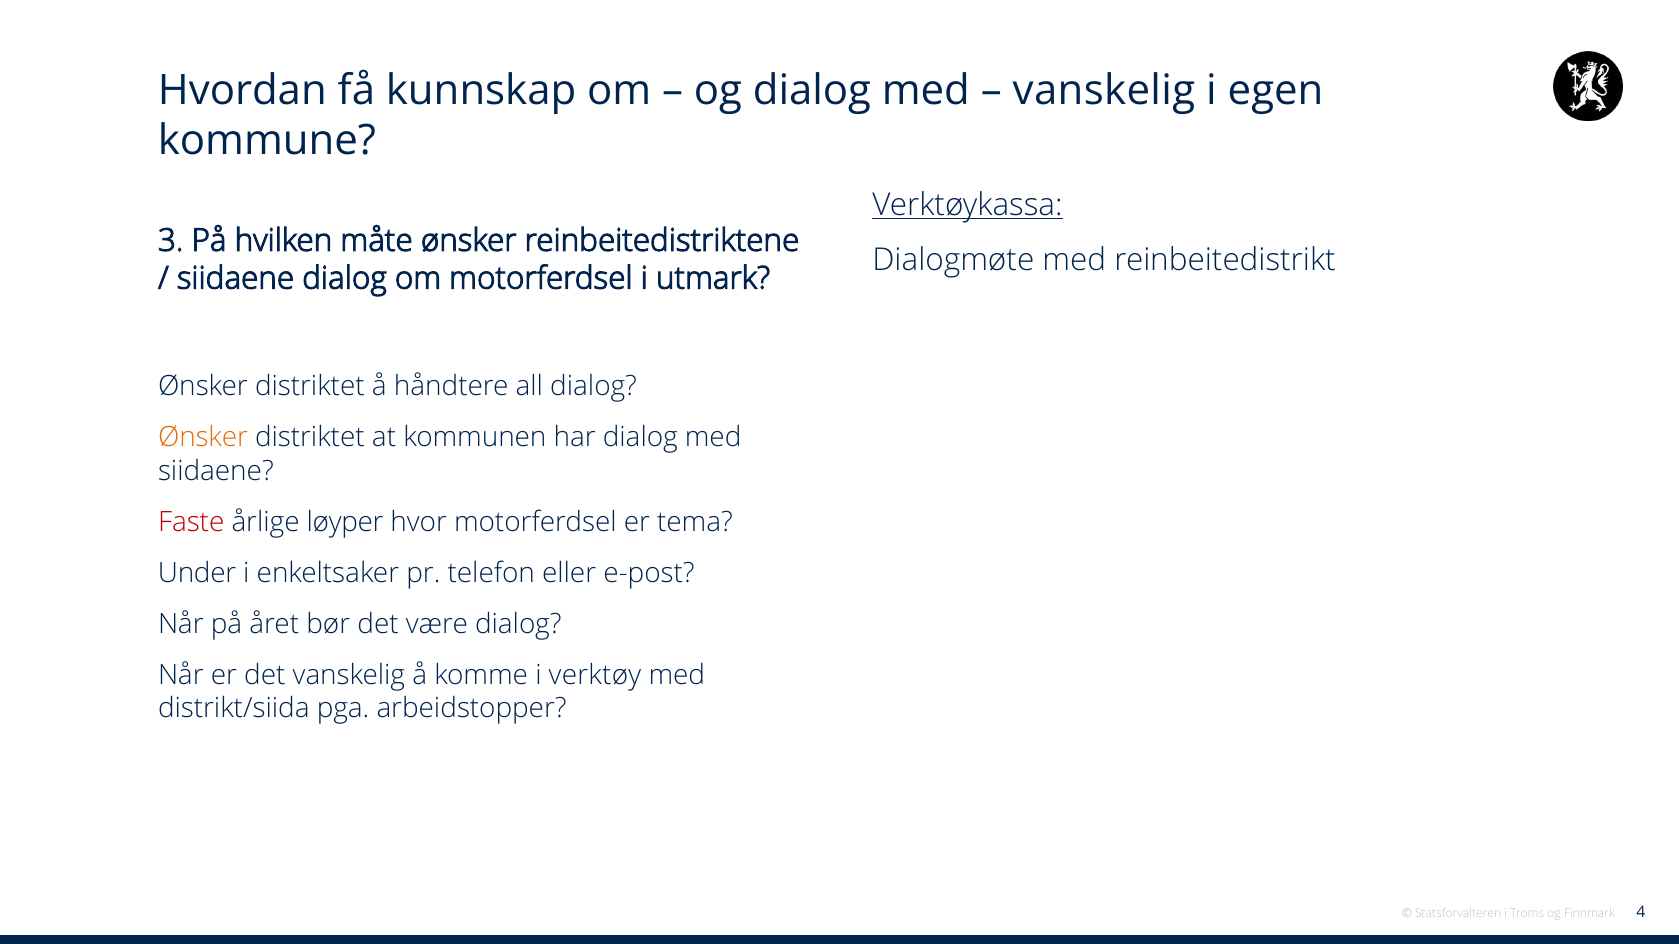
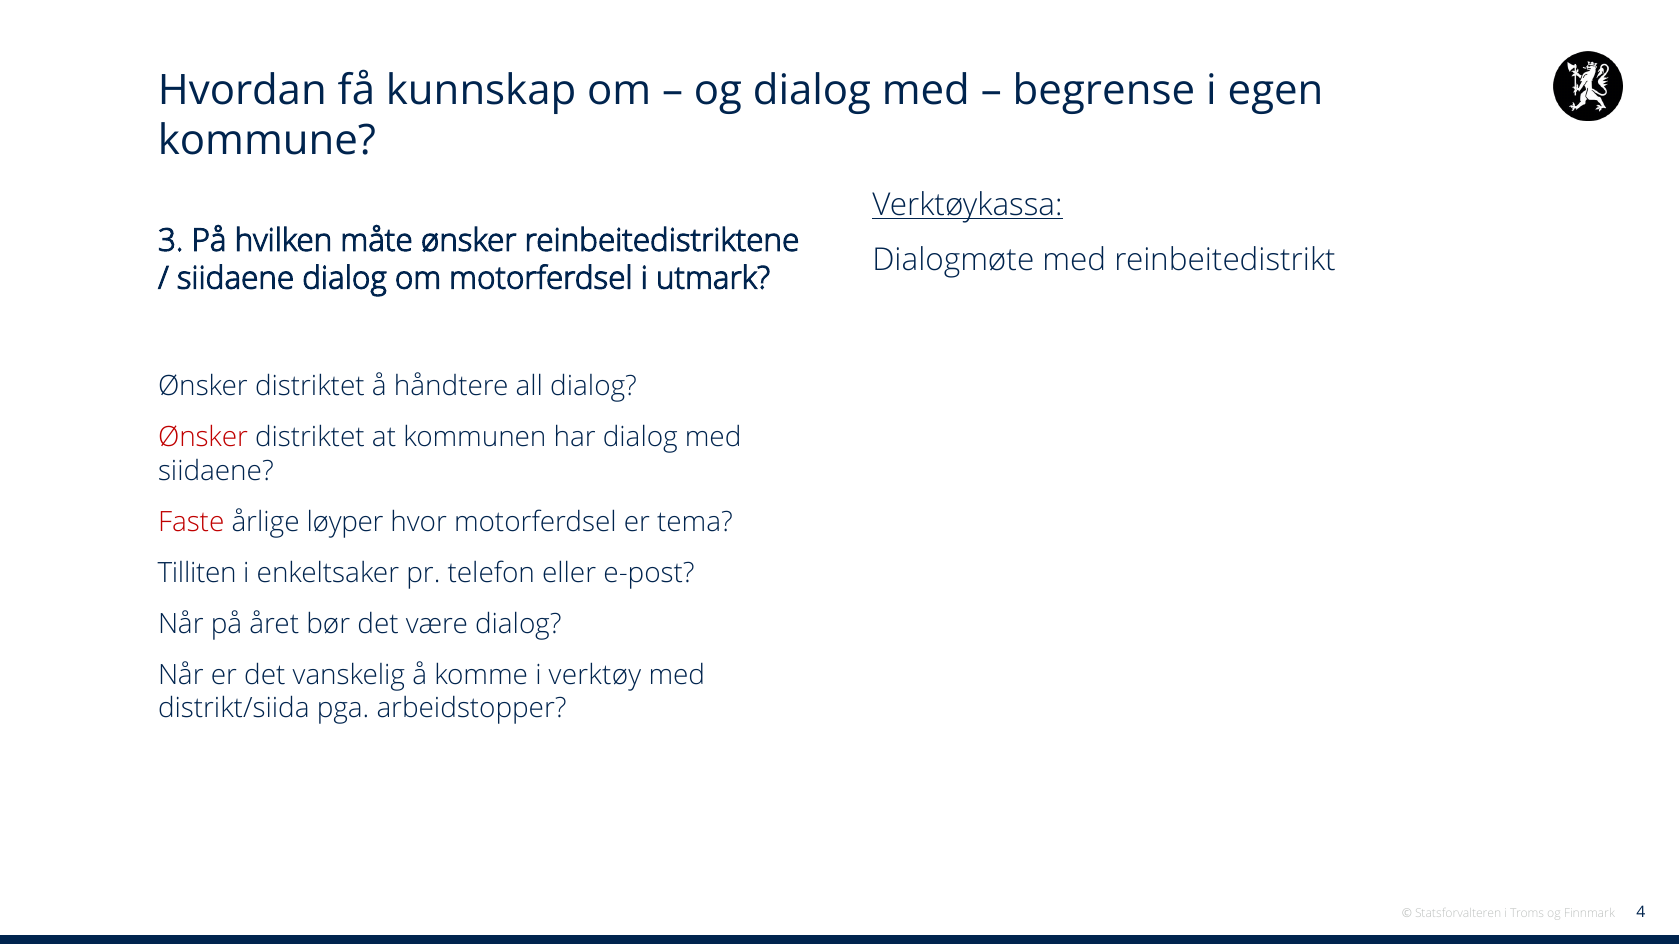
vanskelig at (1104, 91): vanskelig -> begrense
Ønsker at (203, 438) colour: orange -> red
Under: Under -> Tilliten
